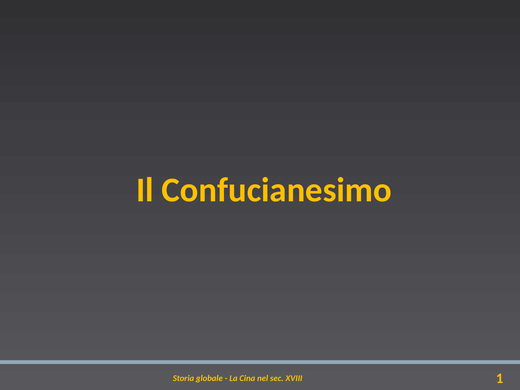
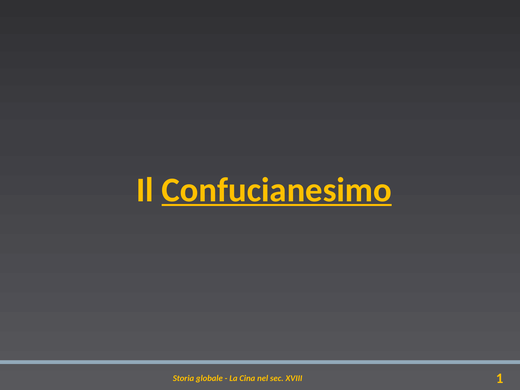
Confucianesimo underline: none -> present
